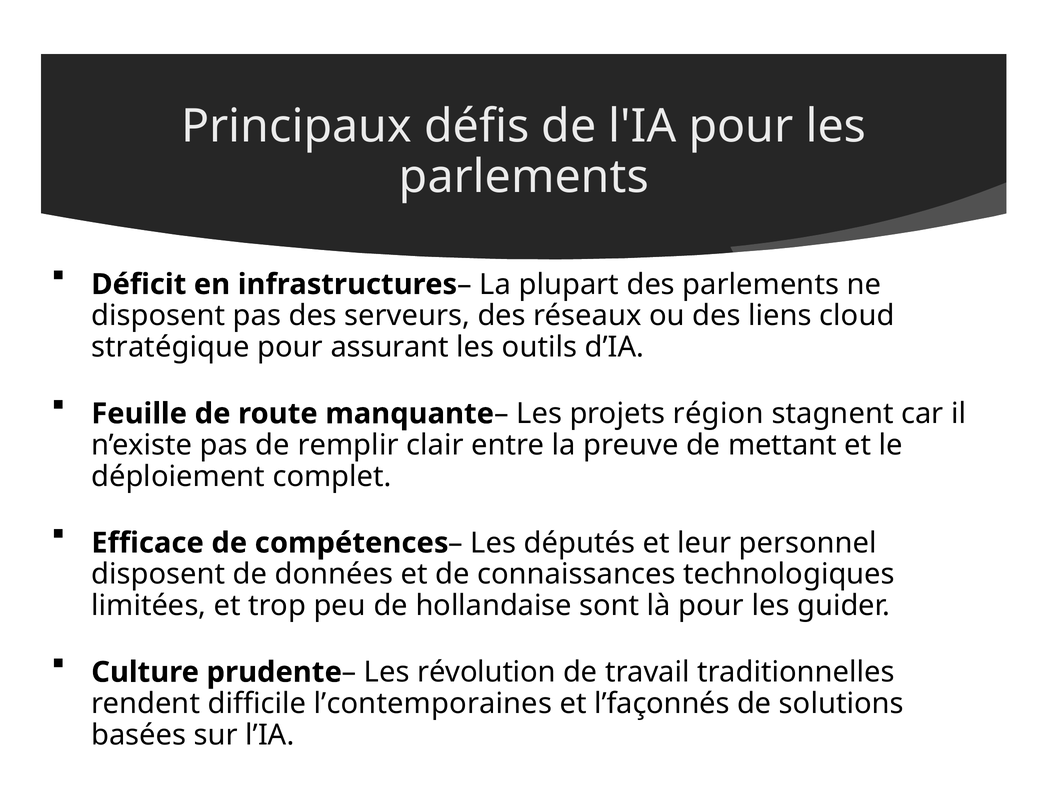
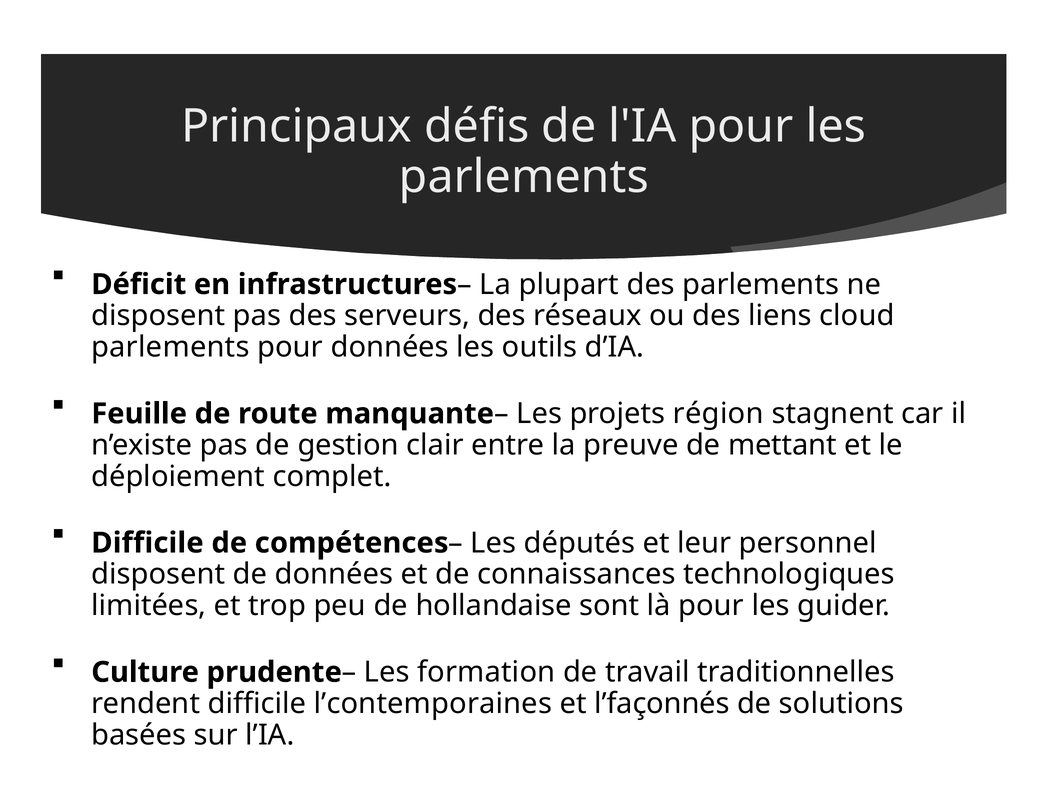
stratégique at (170, 347): stratégique -> parlements
pour assurant: assurant -> données
remplir: remplir -> gestion
Efficace at (148, 543): Efficace -> Difficile
révolution: révolution -> formation
